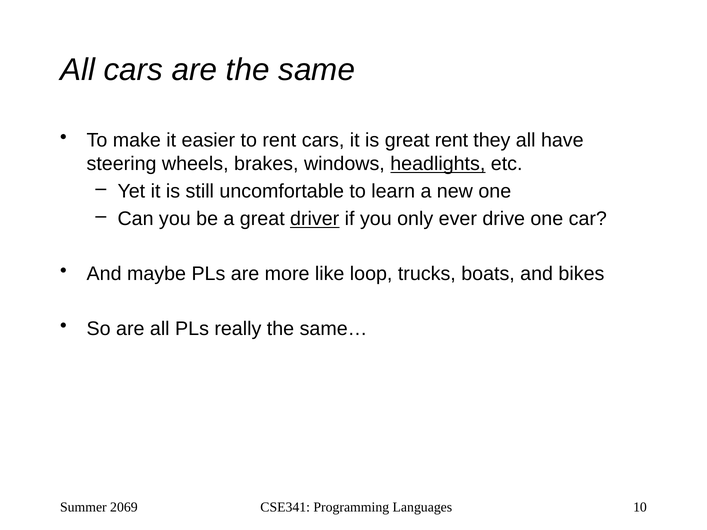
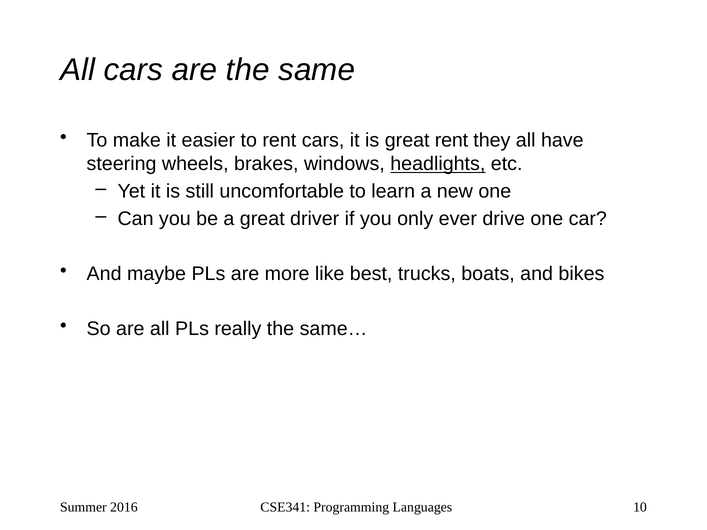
driver underline: present -> none
loop: loop -> best
2069: 2069 -> 2016
